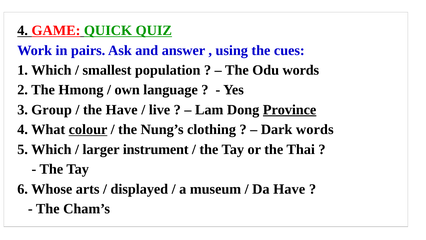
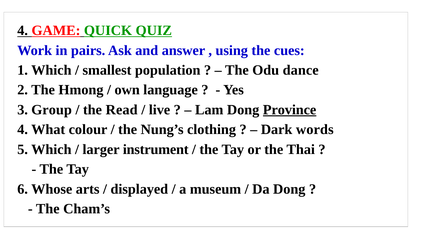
Odu words: words -> dance
the Have: Have -> Read
colour underline: present -> none
Da Have: Have -> Dong
